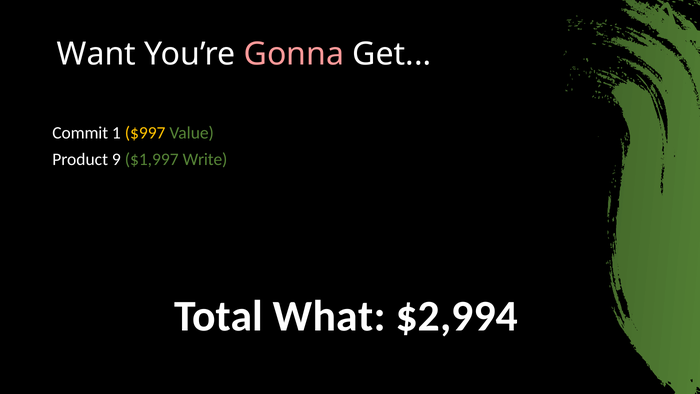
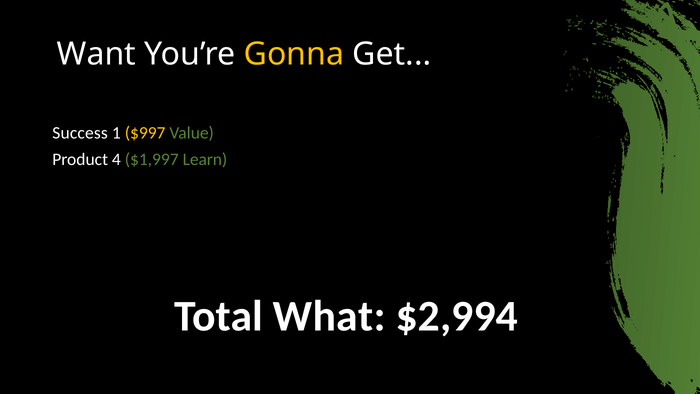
Gonna colour: pink -> yellow
Commit: Commit -> Success
9: 9 -> 4
Write: Write -> Learn
